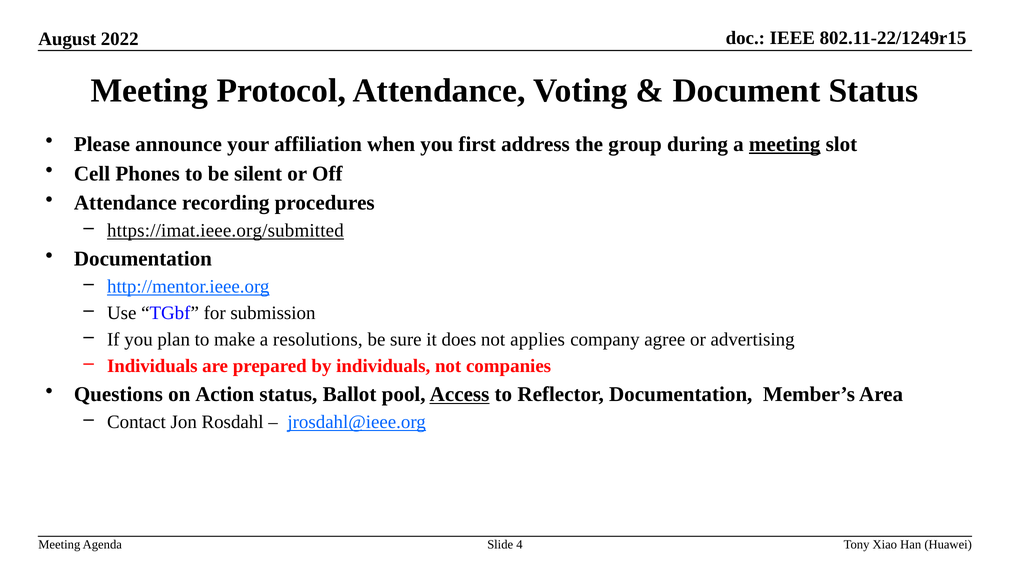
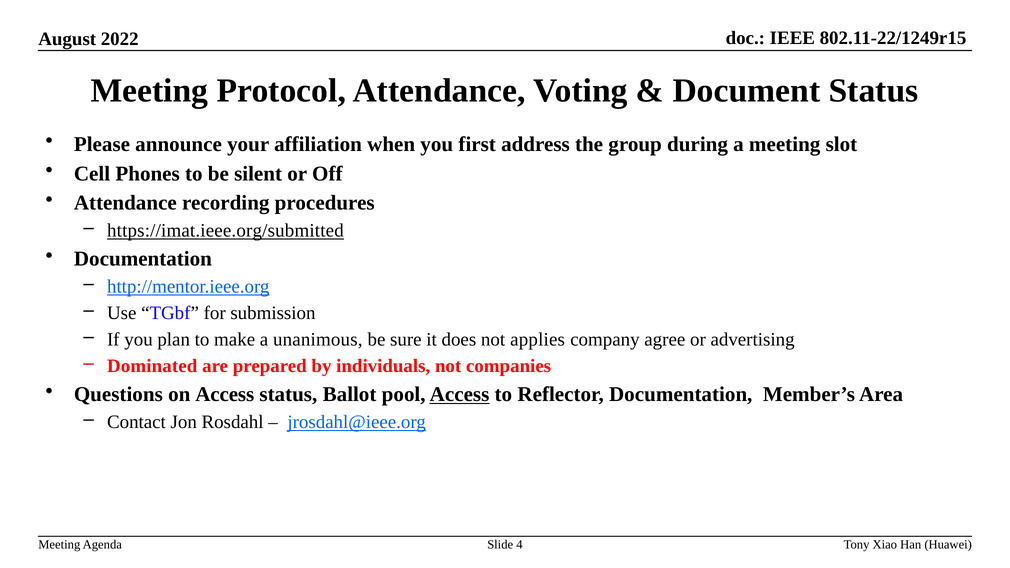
meeting at (785, 144) underline: present -> none
resolutions: resolutions -> unanimous
Individuals at (152, 366): Individuals -> Dominated
on Action: Action -> Access
